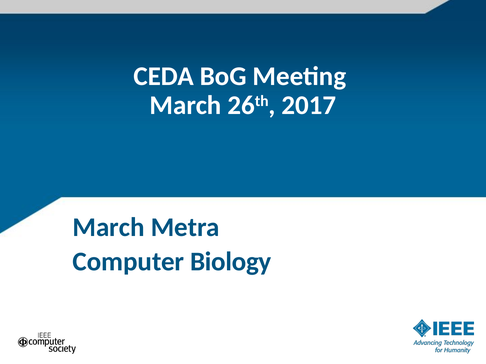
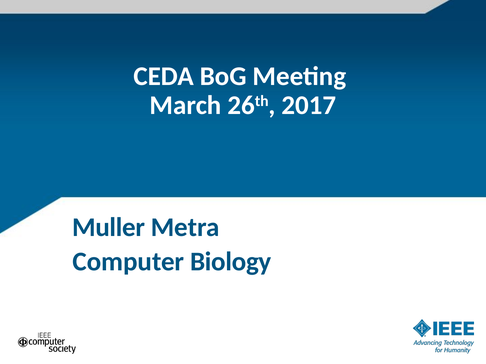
March at (109, 227): March -> Muller
